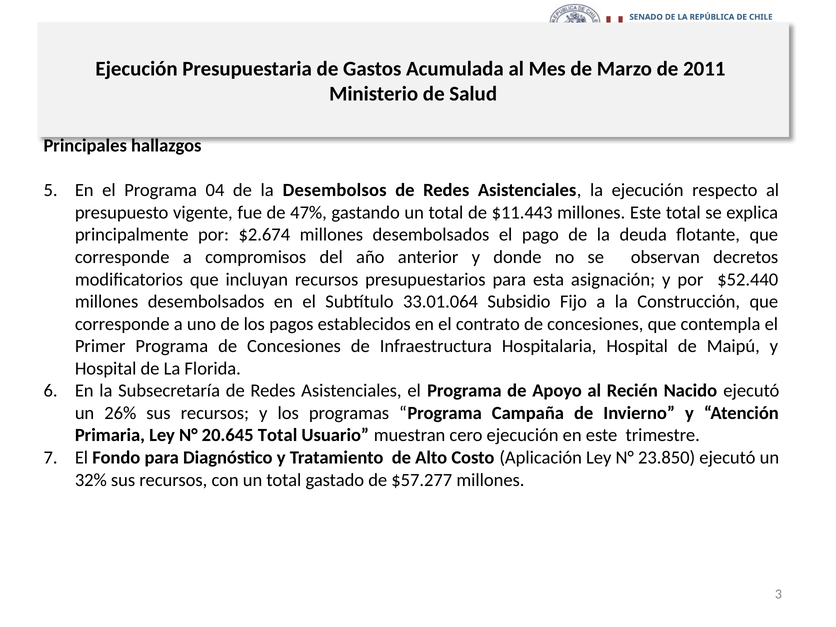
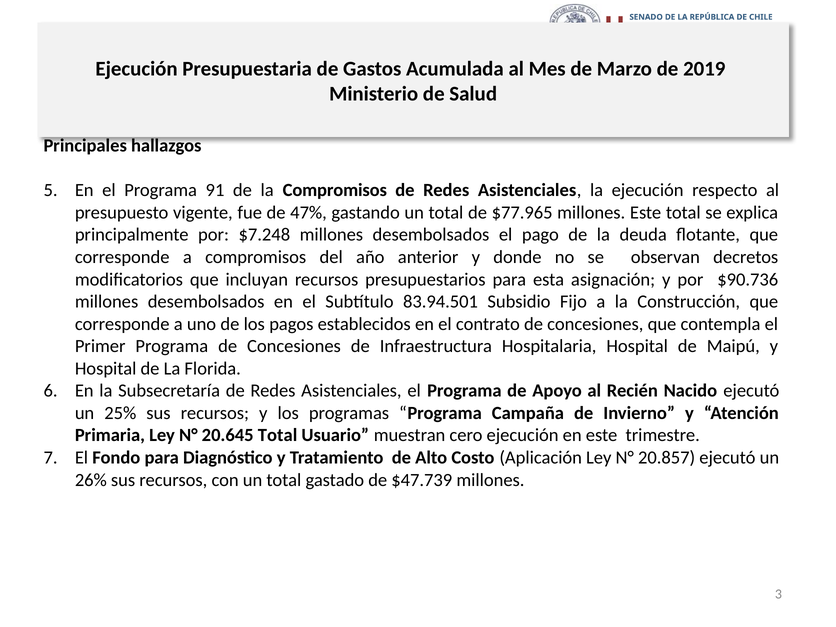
2011: 2011 -> 2019
04: 04 -> 91
la Desembolsos: Desembolsos -> Compromisos
$11.443: $11.443 -> $77.965
$2.674: $2.674 -> $7.248
$52.440: $52.440 -> $90.736
33.01.064: 33.01.064 -> 83.94.501
26%: 26% -> 25%
23.850: 23.850 -> 20.857
32%: 32% -> 26%
$57.277: $57.277 -> $47.739
